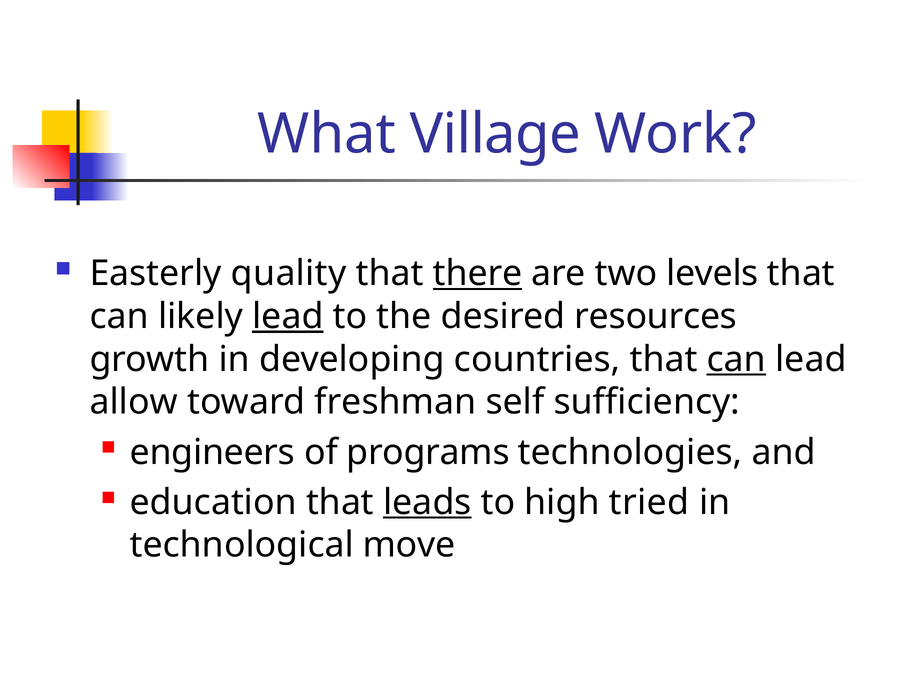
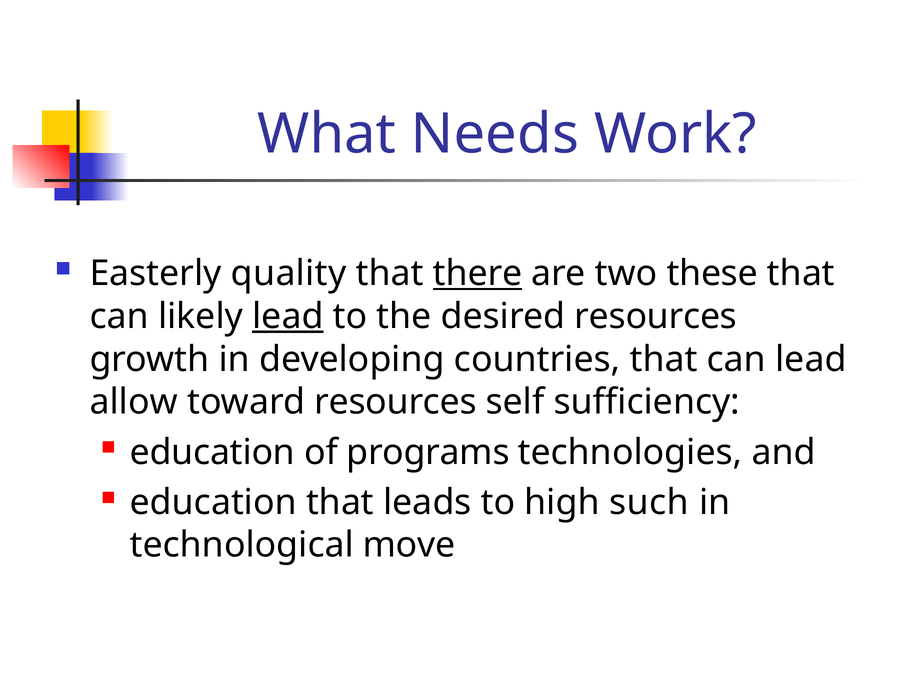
Village: Village -> Needs
levels: levels -> these
can at (736, 359) underline: present -> none
toward freshman: freshman -> resources
engineers at (212, 452): engineers -> education
leads underline: present -> none
tried: tried -> such
